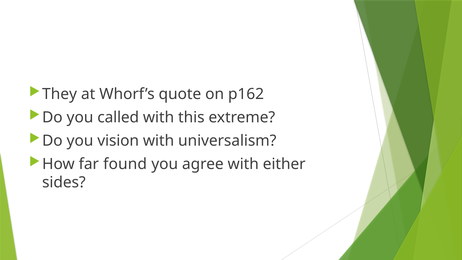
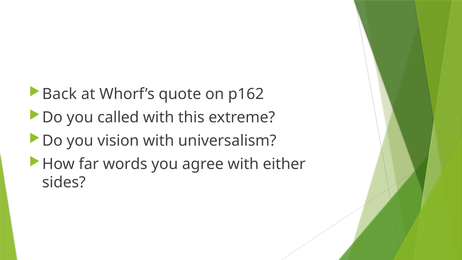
They: They -> Back
found: found -> words
